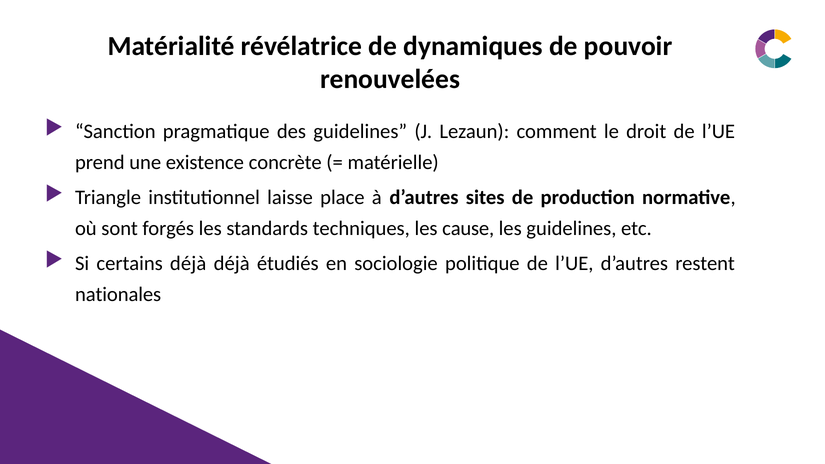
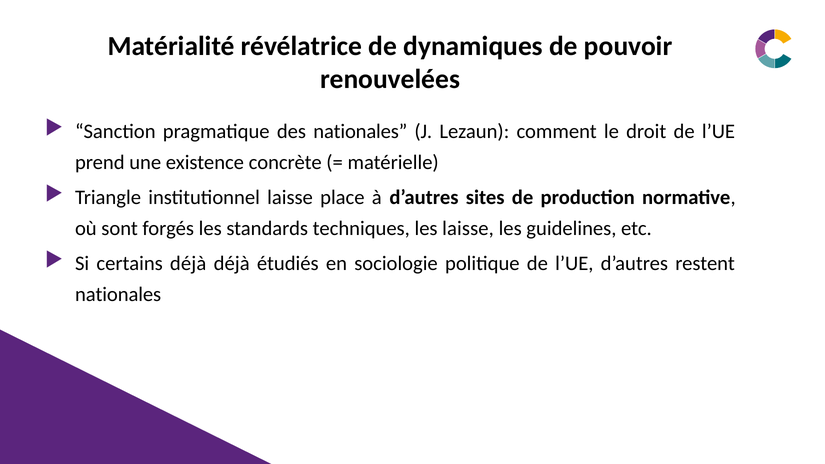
des guidelines: guidelines -> nationales
les cause: cause -> laisse
